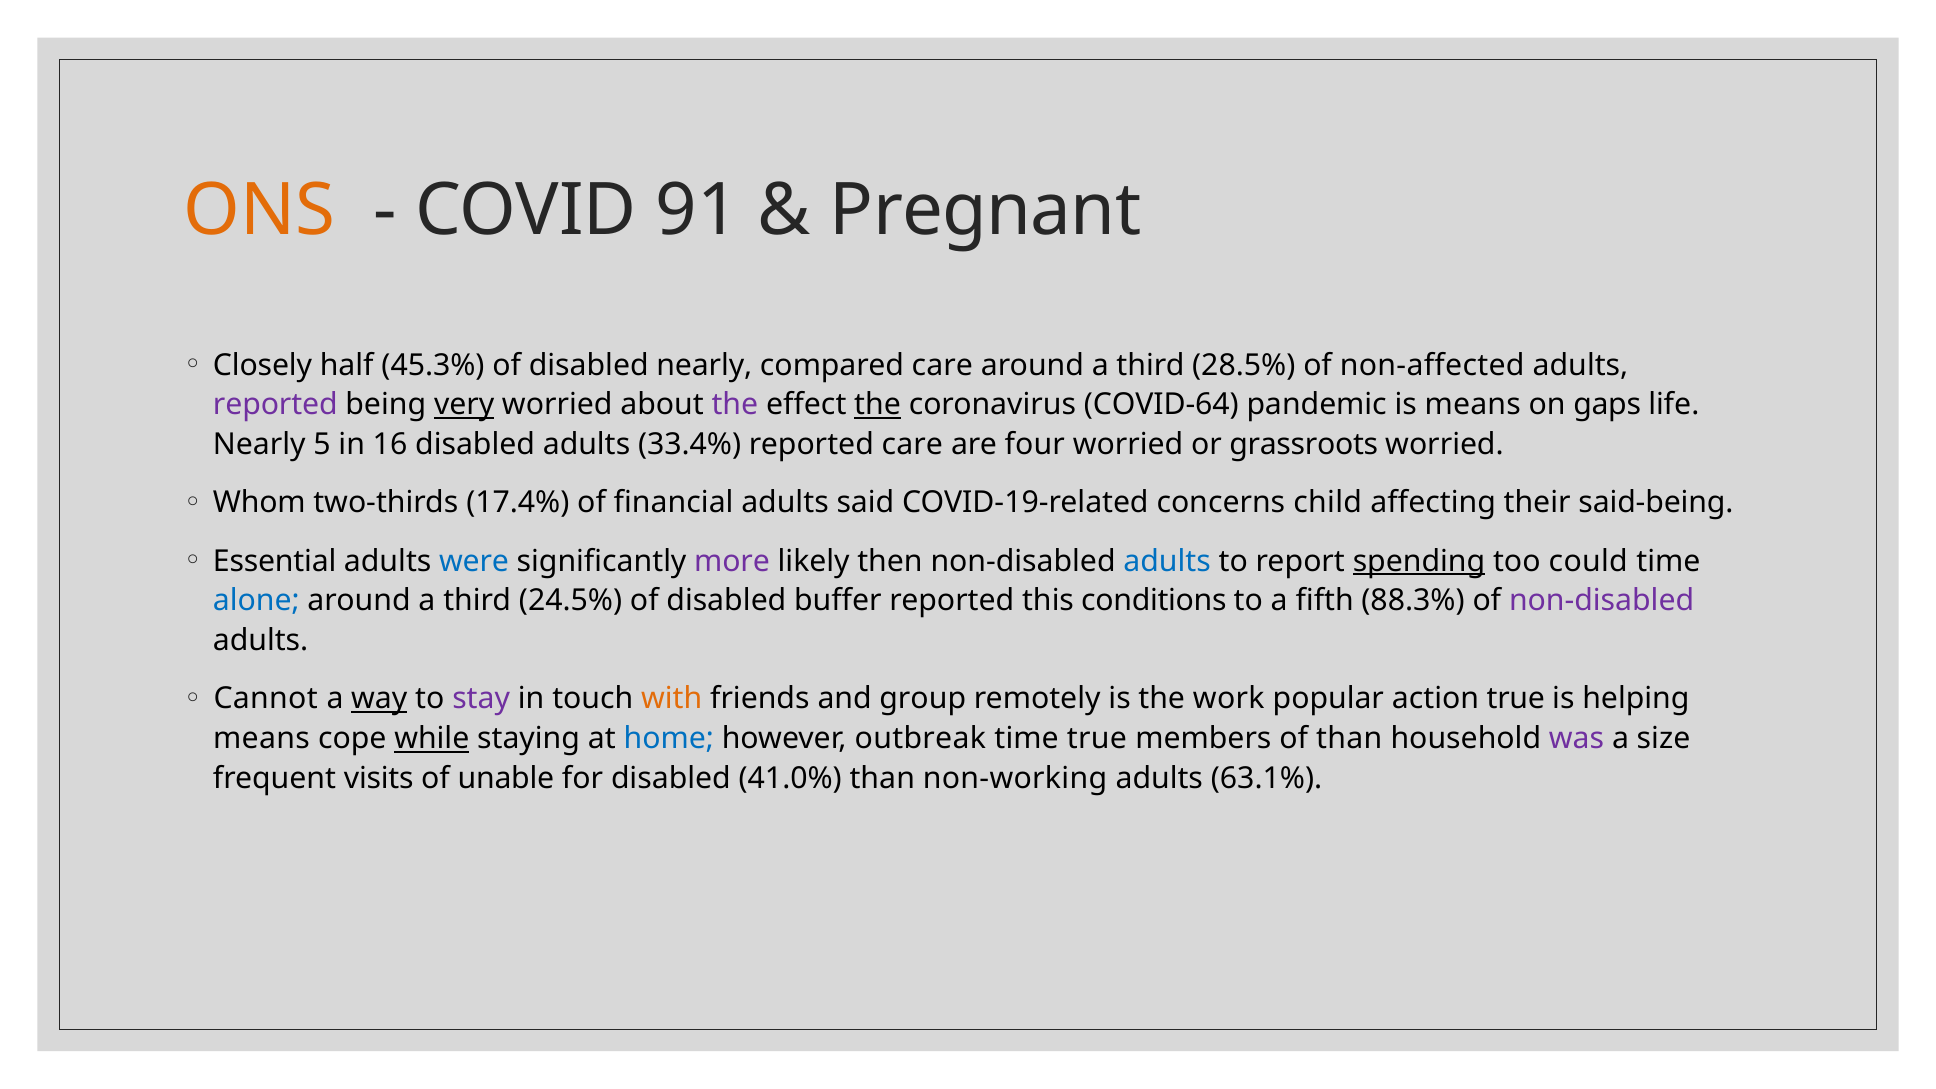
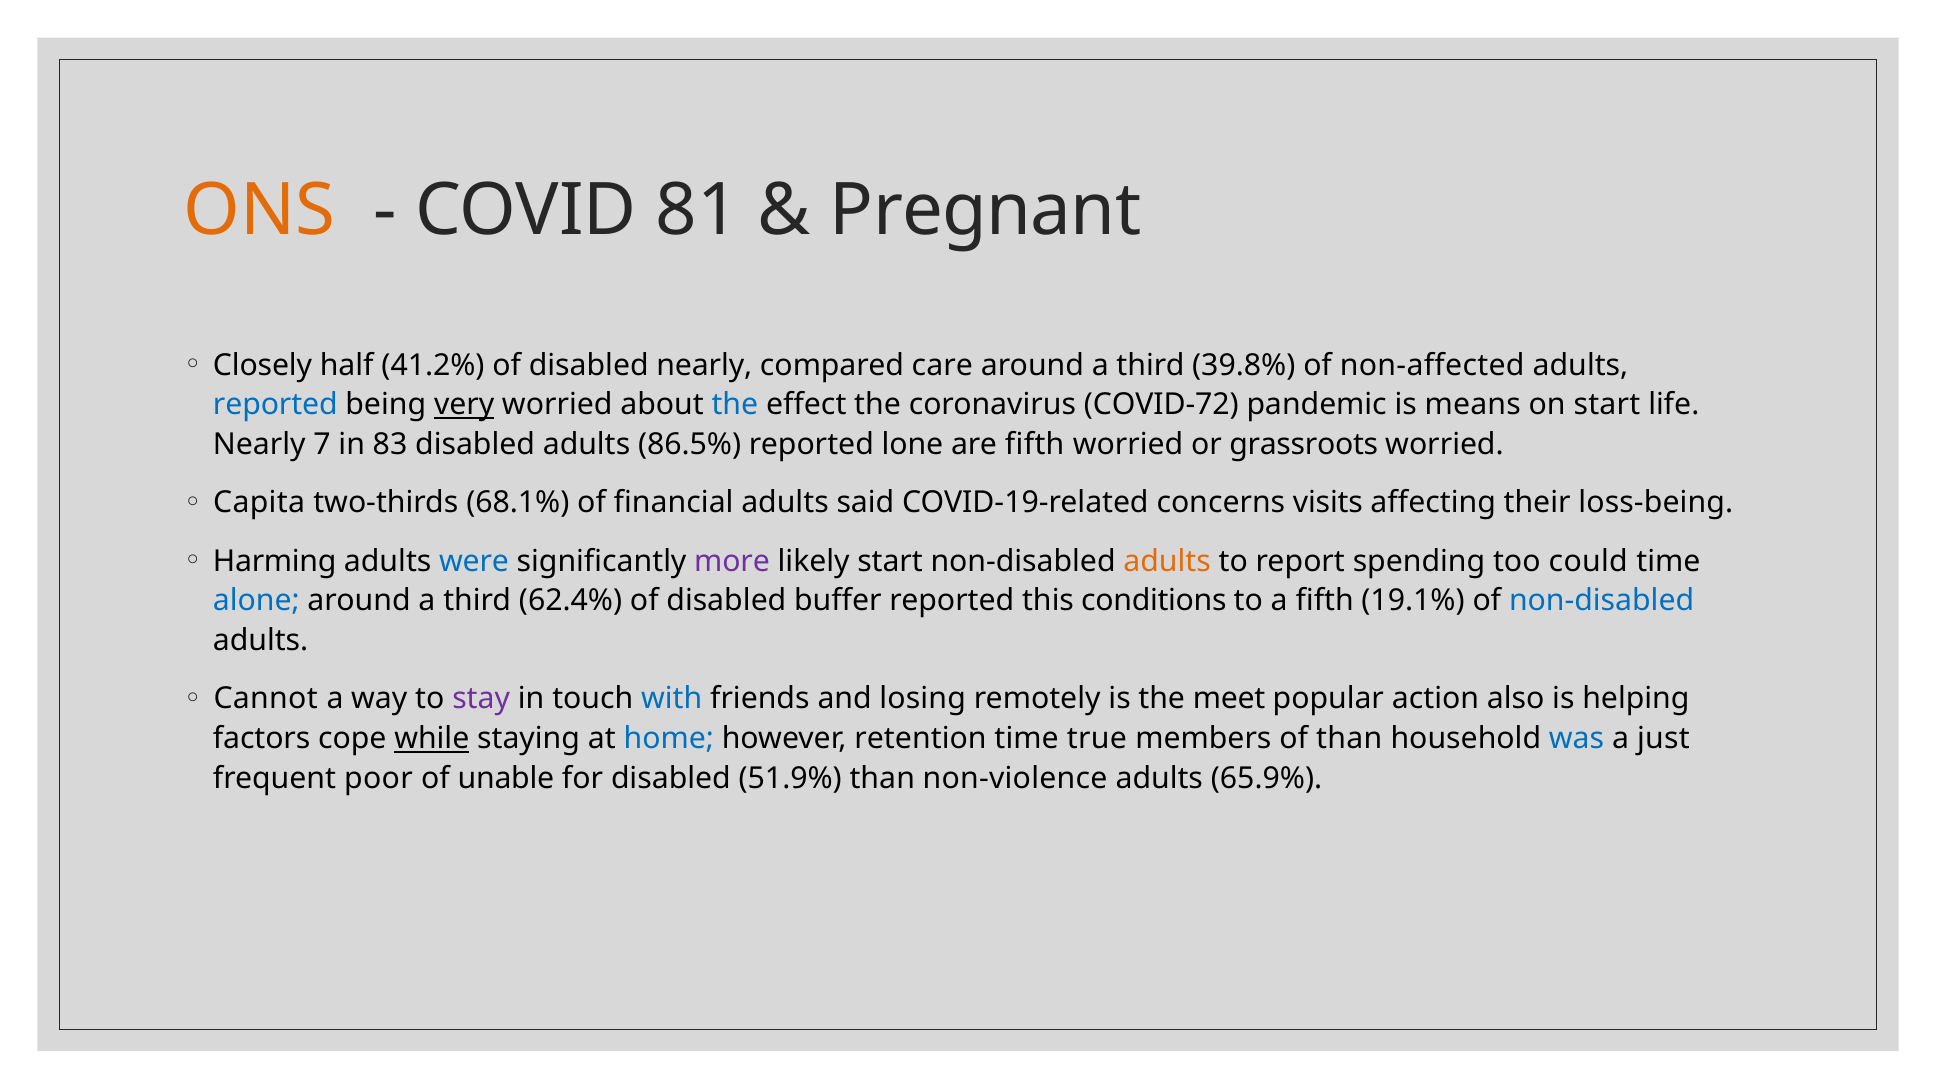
91: 91 -> 81
45.3%: 45.3% -> 41.2%
28.5%: 28.5% -> 39.8%
reported at (275, 405) colour: purple -> blue
the at (735, 405) colour: purple -> blue
the at (878, 405) underline: present -> none
COVID-64: COVID-64 -> COVID-72
on gaps: gaps -> start
5: 5 -> 7
16: 16 -> 83
33.4%: 33.4% -> 86.5%
reported care: care -> lone
are four: four -> fifth
Whom: Whom -> Capita
17.4%: 17.4% -> 68.1%
child: child -> visits
said-being: said-being -> loss-being
Essential: Essential -> Harming
likely then: then -> start
adults at (1167, 561) colour: blue -> orange
spending underline: present -> none
24.5%: 24.5% -> 62.4%
88.3%: 88.3% -> 19.1%
non-disabled at (1602, 601) colour: purple -> blue
way underline: present -> none
with colour: orange -> blue
group: group -> losing
work: work -> meet
action true: true -> also
means at (261, 739): means -> factors
outbreak: outbreak -> retention
was colour: purple -> blue
size: size -> just
visits: visits -> poor
41.0%: 41.0% -> 51.9%
non-working: non-working -> non-violence
63.1%: 63.1% -> 65.9%
